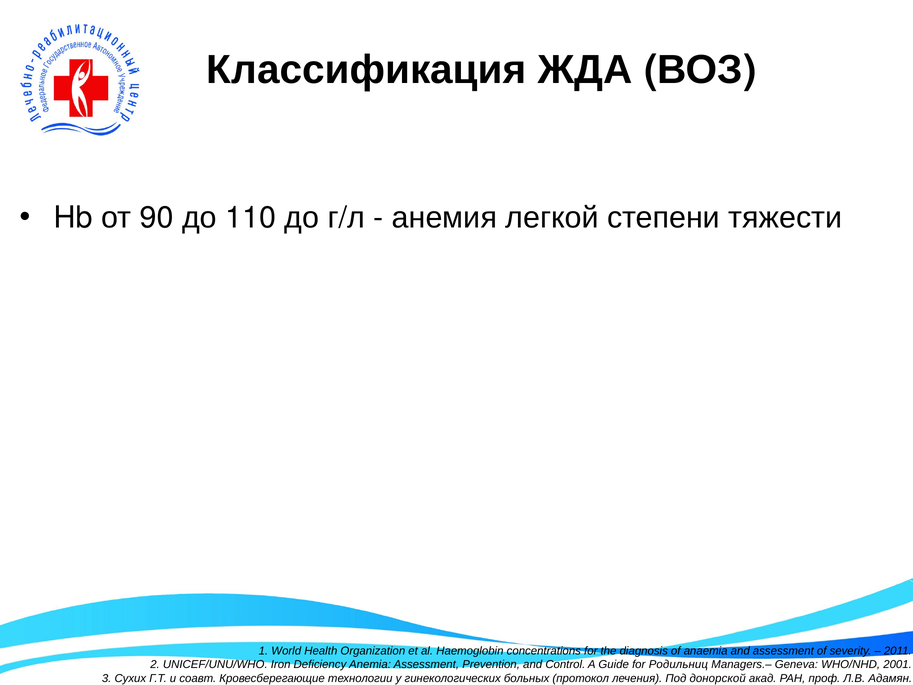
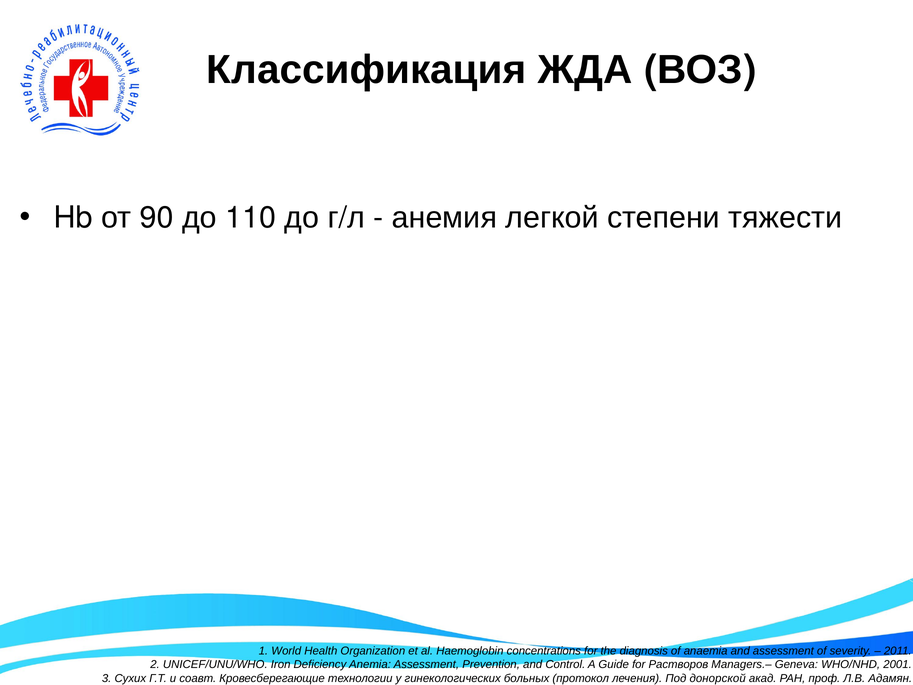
Родильниц: Родильниц -> Растворов
